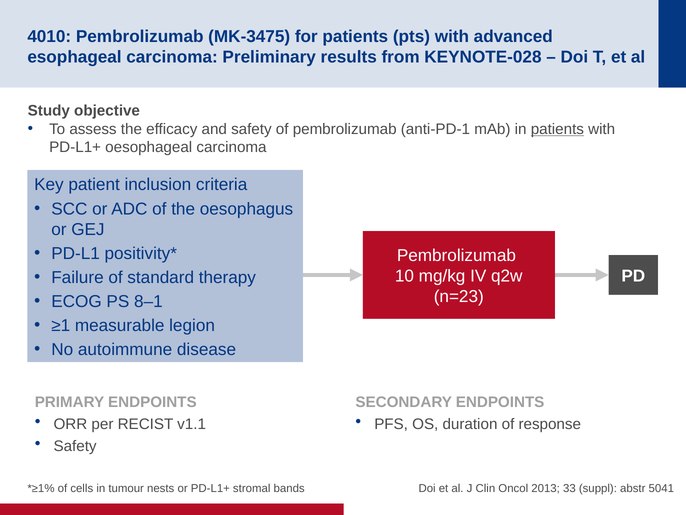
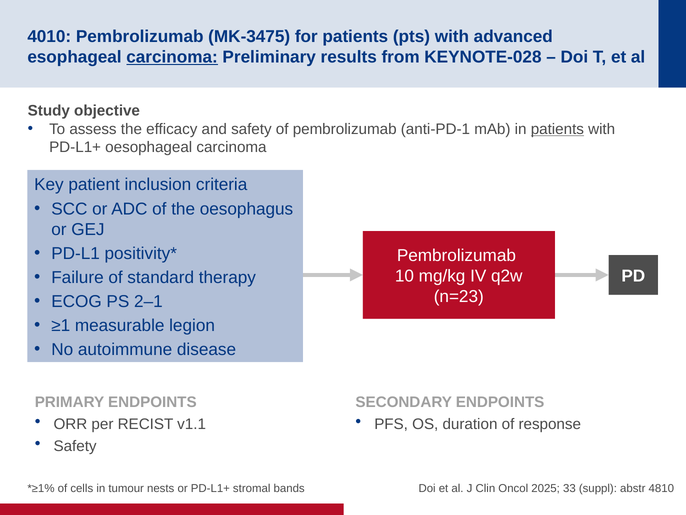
carcinoma at (172, 57) underline: none -> present
8–1: 8–1 -> 2–1
2013: 2013 -> 2025
5041: 5041 -> 4810
